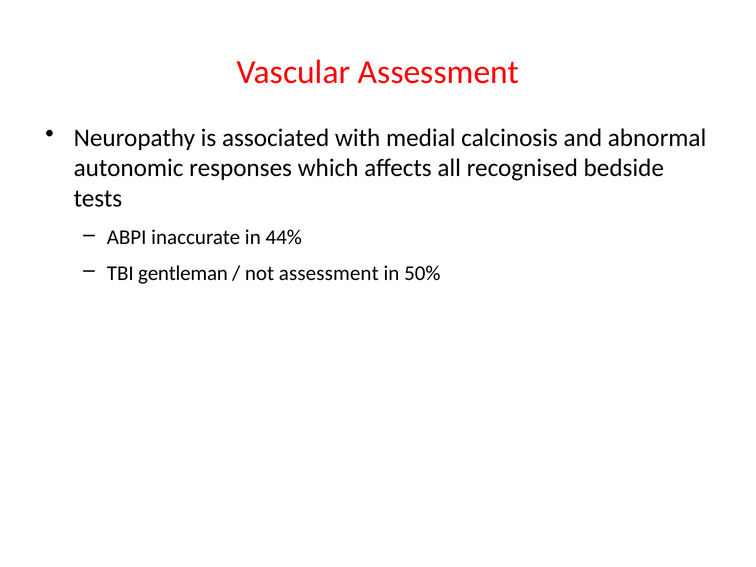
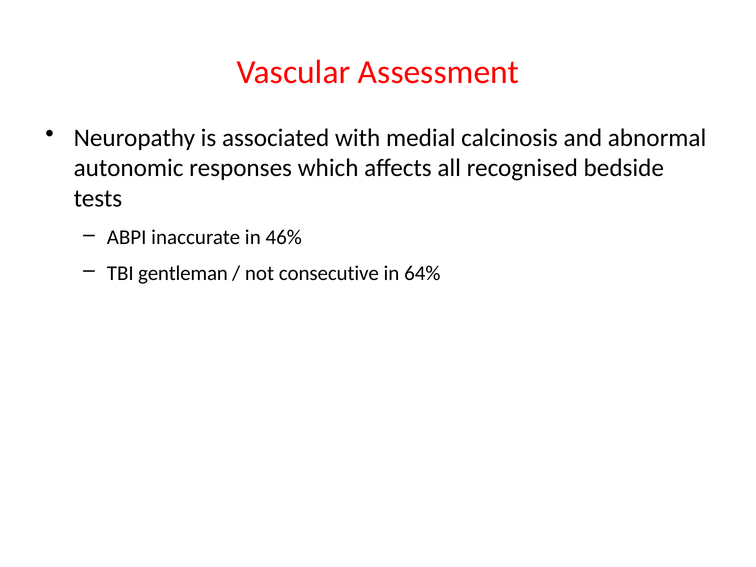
44%: 44% -> 46%
not assessment: assessment -> consecutive
50%: 50% -> 64%
